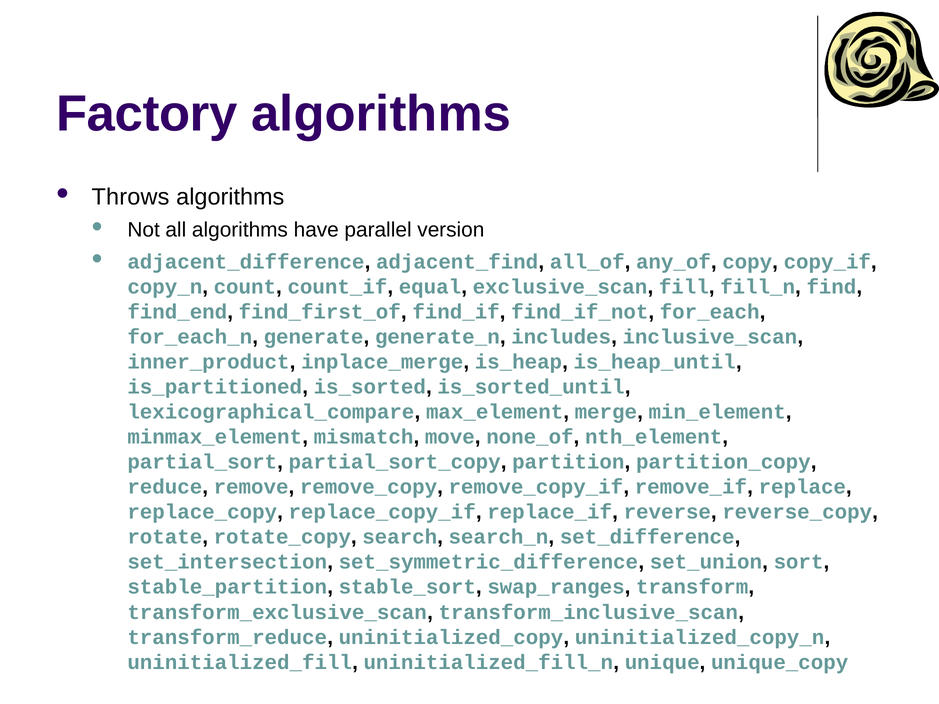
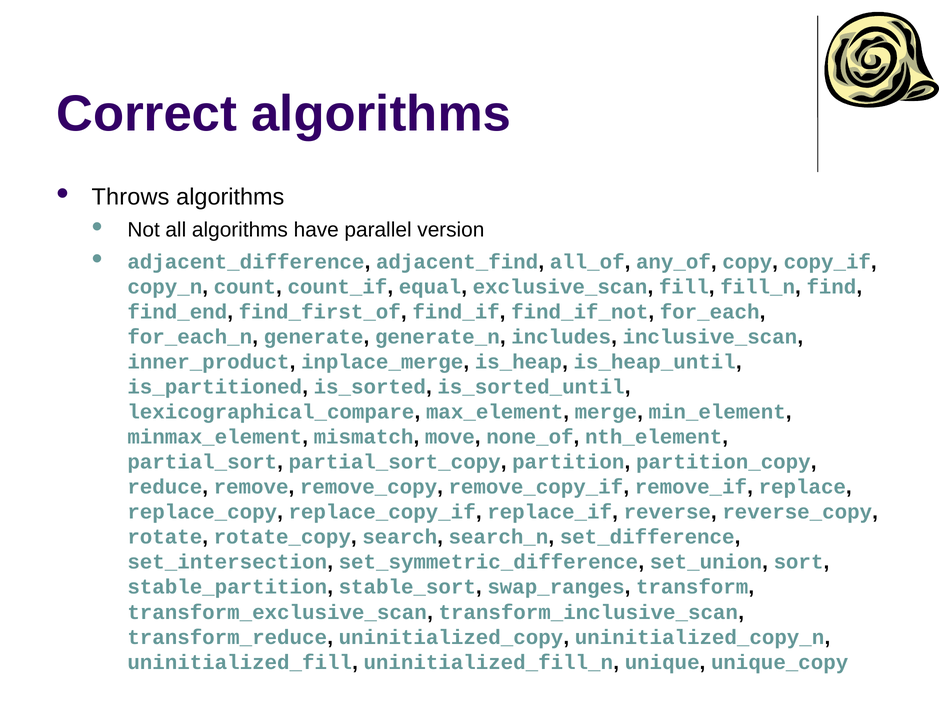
Factory: Factory -> Correct
